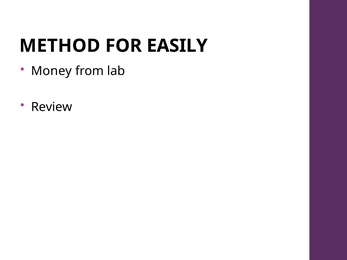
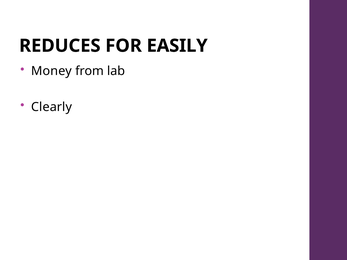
METHOD: METHOD -> REDUCES
Review: Review -> Clearly
